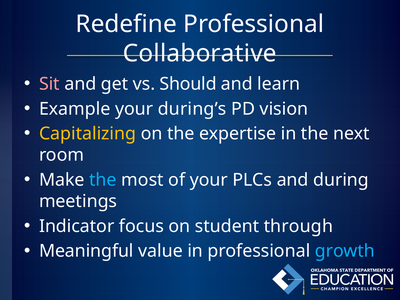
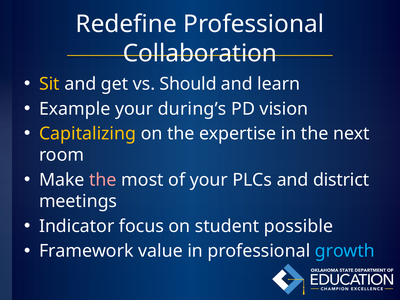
Collaborative: Collaborative -> Collaboration
Sit colour: pink -> yellow
the at (103, 180) colour: light blue -> pink
during: during -> district
through: through -> possible
Meaningful: Meaningful -> Framework
